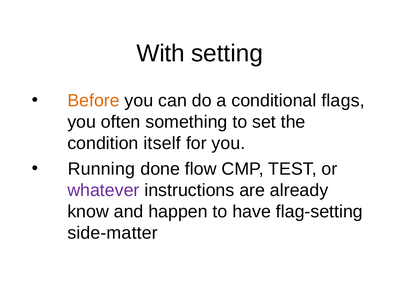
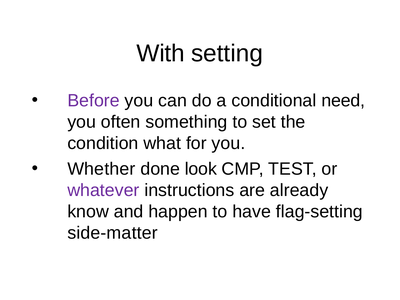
Before colour: orange -> purple
flags: flags -> need
itself: itself -> what
Running: Running -> Whether
flow: flow -> look
